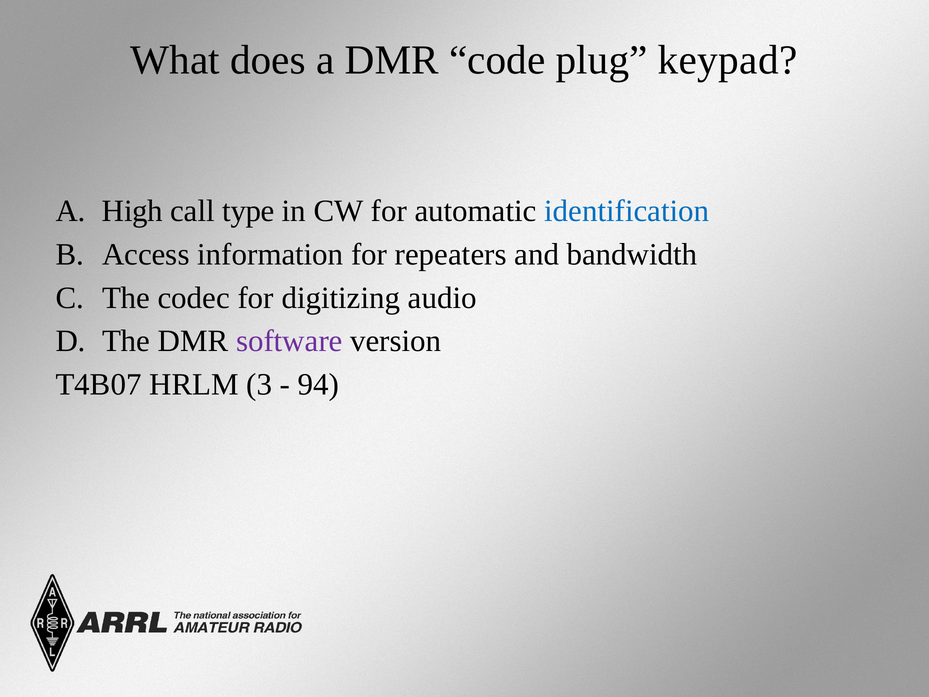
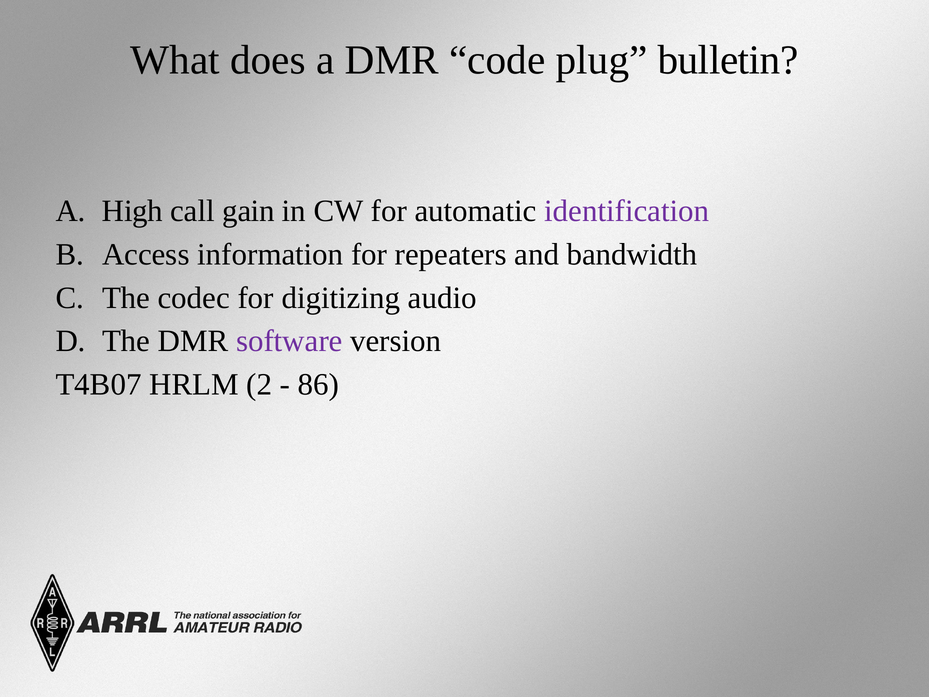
keypad: keypad -> bulletin
type: type -> gain
identification colour: blue -> purple
3: 3 -> 2
94: 94 -> 86
